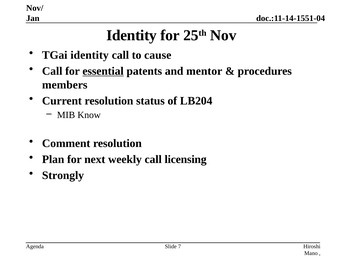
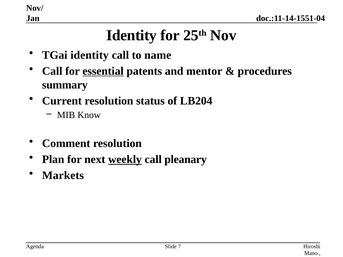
cause: cause -> name
members: members -> summary
weekly underline: none -> present
licensing: licensing -> pleanary
Strongly: Strongly -> Markets
